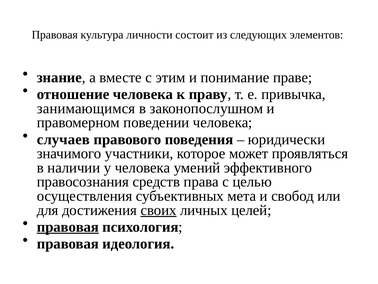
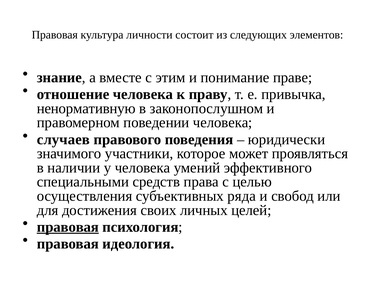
занимающимся: занимающимся -> ненормативную
правосознания: правосознания -> специальными
мета: мета -> ряда
своих underline: present -> none
